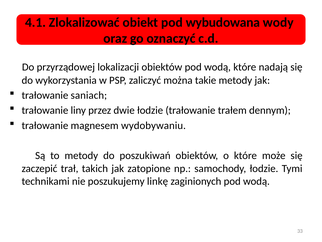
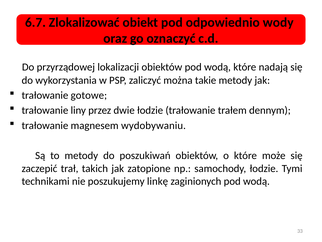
4.1: 4.1 -> 6.7
wybudowana: wybudowana -> odpowiednio
saniach: saniach -> gotowe
